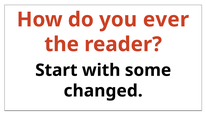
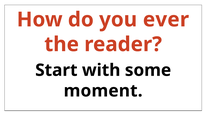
changed: changed -> moment
